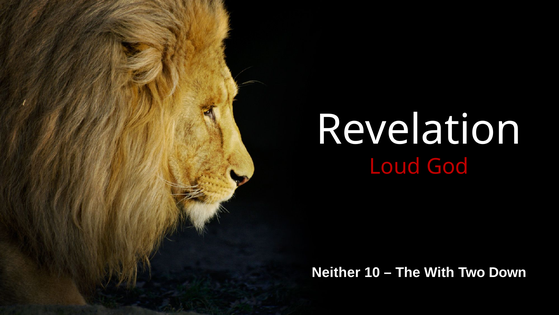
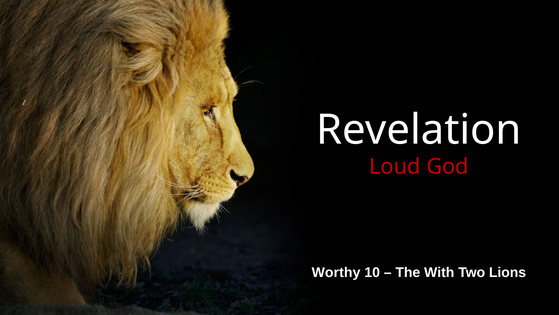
Neither: Neither -> Worthy
Down: Down -> Lions
